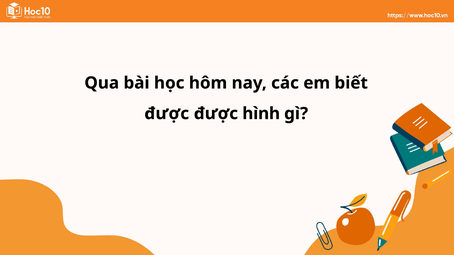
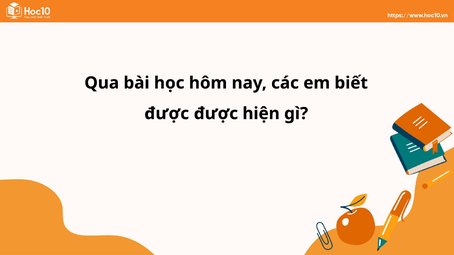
hình: hình -> hiện
